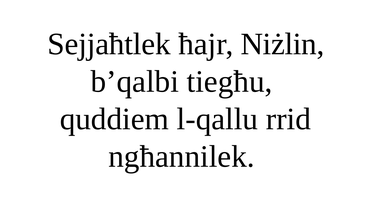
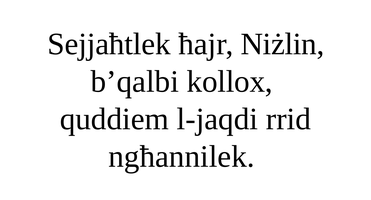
tiegħu: tiegħu -> kollox
l-qallu: l-qallu -> l-jaqdi
